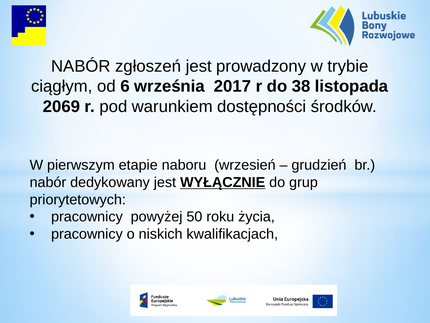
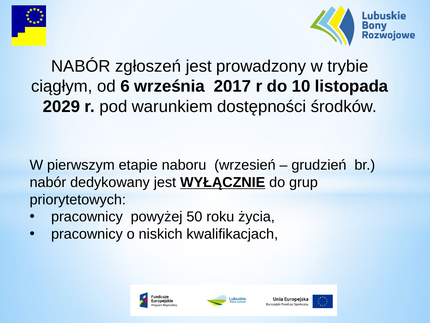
38: 38 -> 10
2069: 2069 -> 2029
